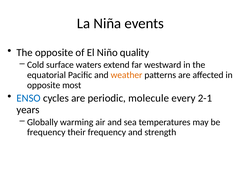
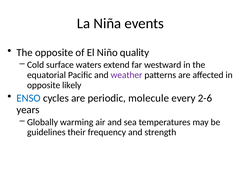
weather colour: orange -> purple
most: most -> likely
2-1: 2-1 -> 2-6
frequency at (46, 132): frequency -> guidelines
